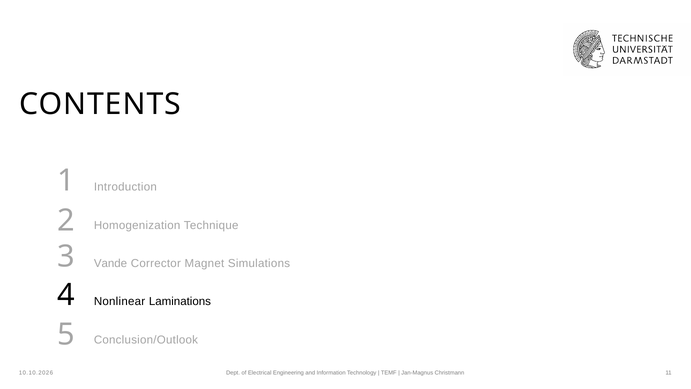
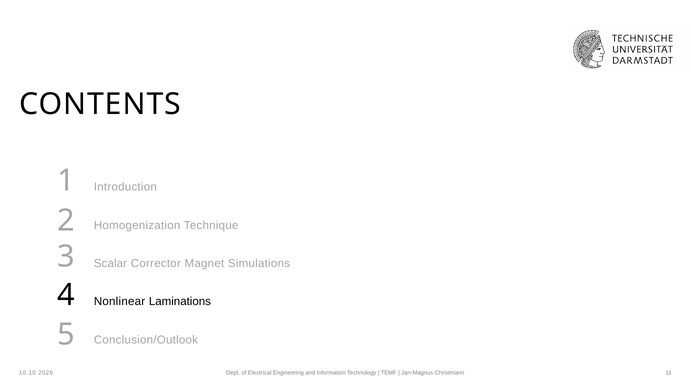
Vande: Vande -> Scalar
